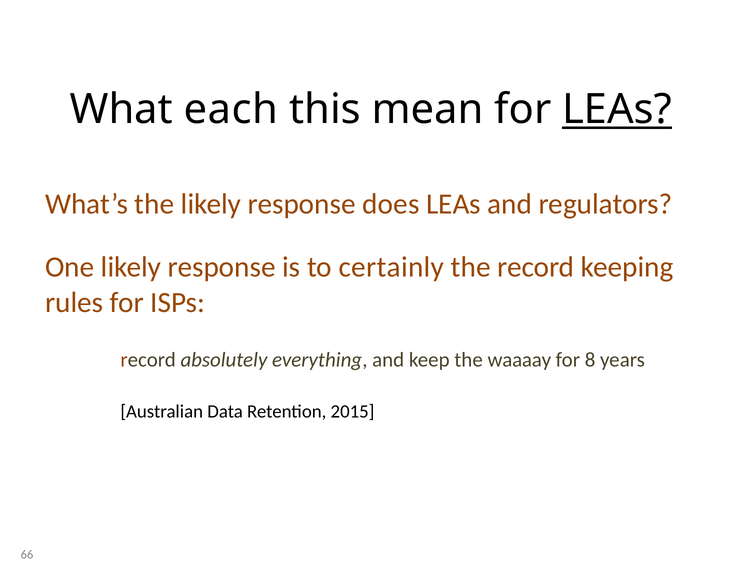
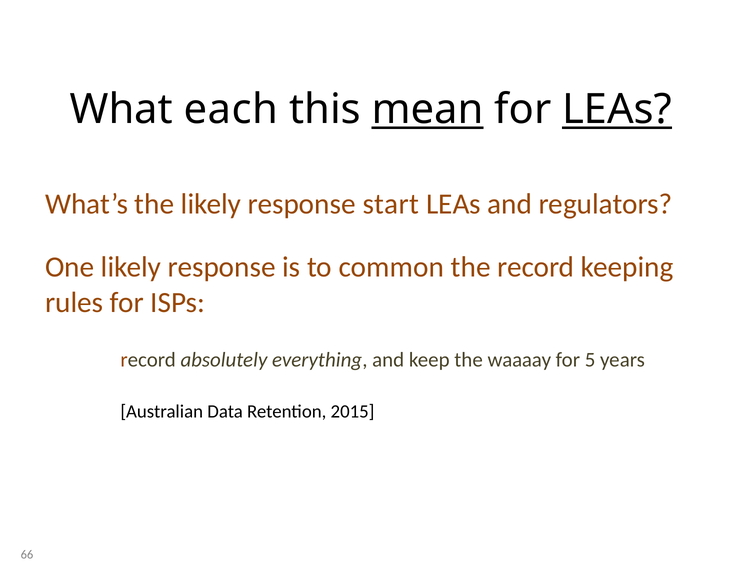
mean underline: none -> present
does: does -> start
certainly: certainly -> common
8: 8 -> 5
